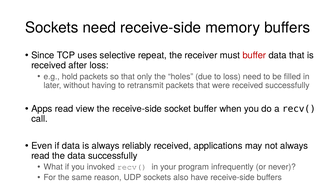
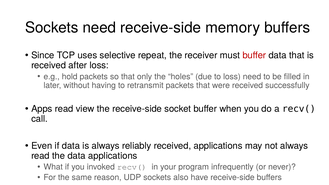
data successfully: successfully -> applications
